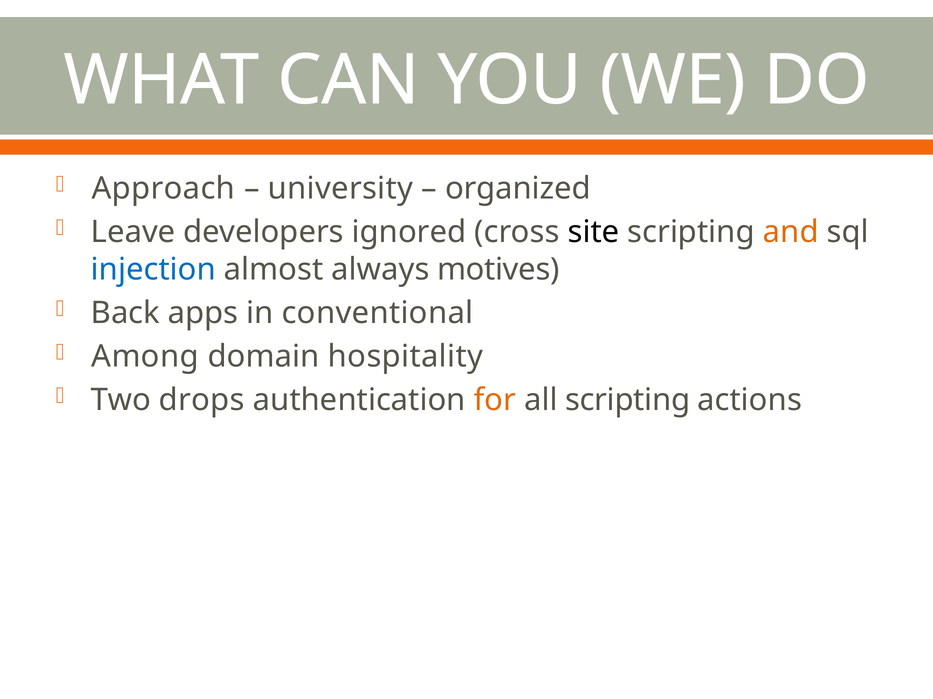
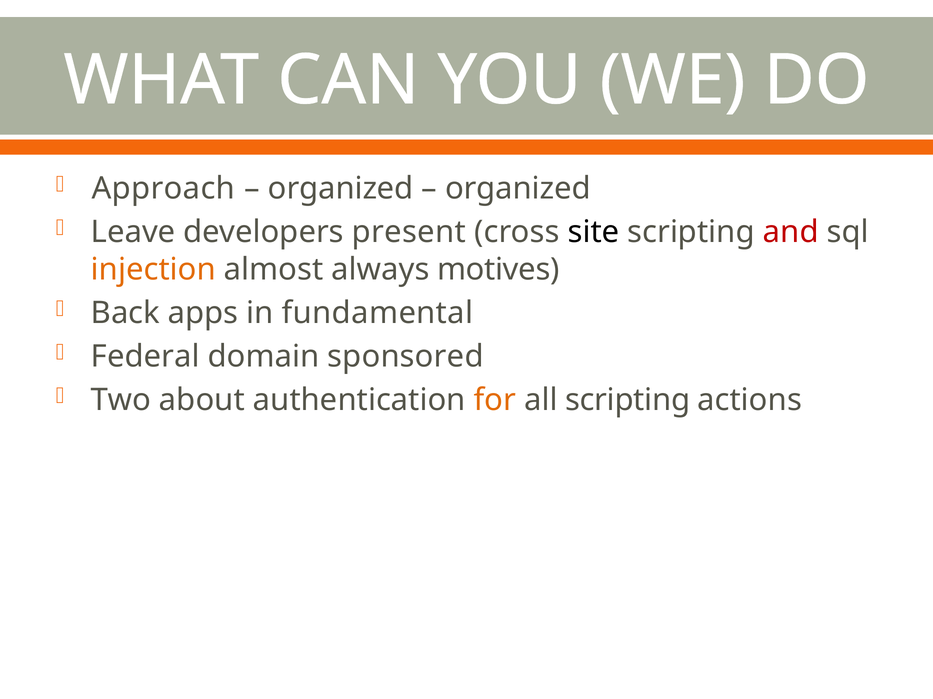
university at (341, 189): university -> organized
ignored: ignored -> present
and colour: orange -> red
injection colour: blue -> orange
conventional: conventional -> fundamental
Among: Among -> Federal
hospitality: hospitality -> sponsored
drops: drops -> about
